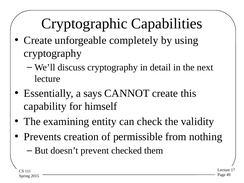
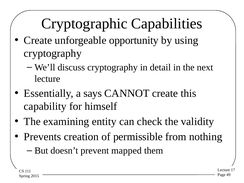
completely: completely -> opportunity
checked: checked -> mapped
